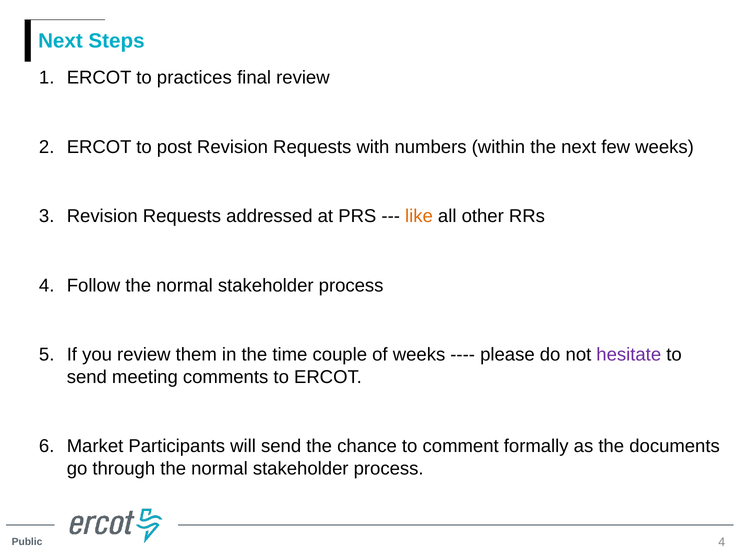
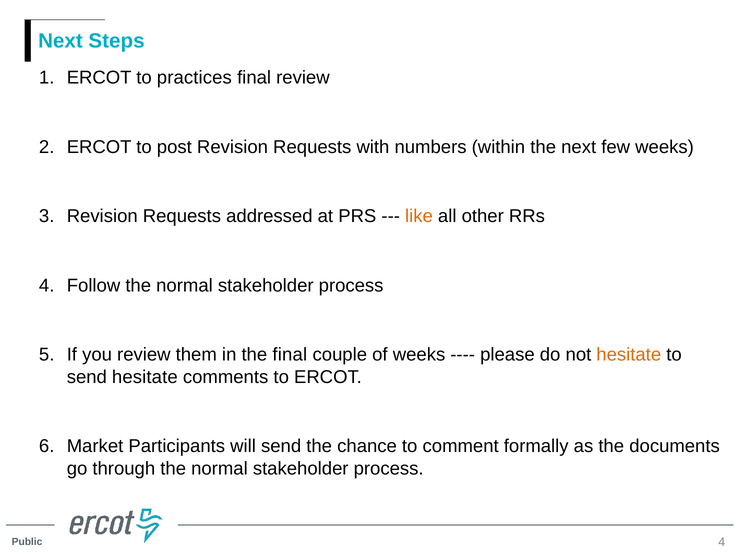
the time: time -> final
hesitate at (629, 355) colour: purple -> orange
send meeting: meeting -> hesitate
